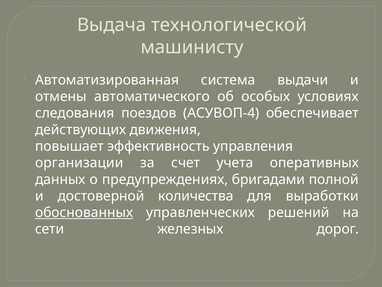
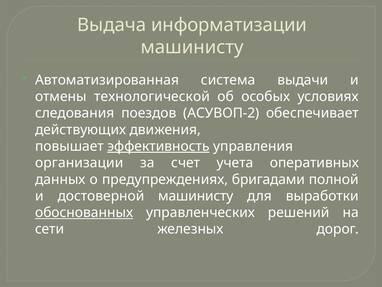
технологической: технологической -> информатизации
автоматического: автоматического -> технологической
АСУВОП-4: АСУВОП-4 -> АСУВОП-2
эффективность underline: none -> present
достоверной количества: количества -> машинисту
